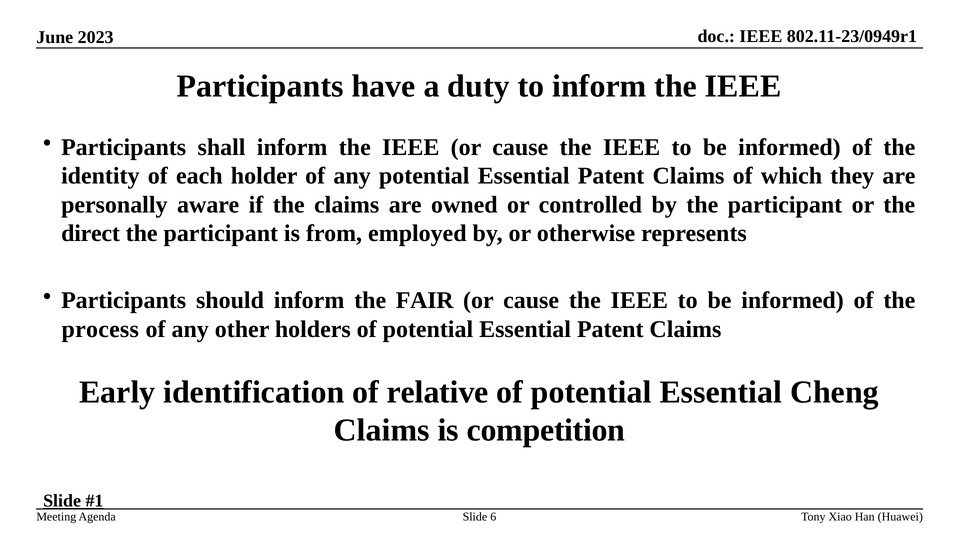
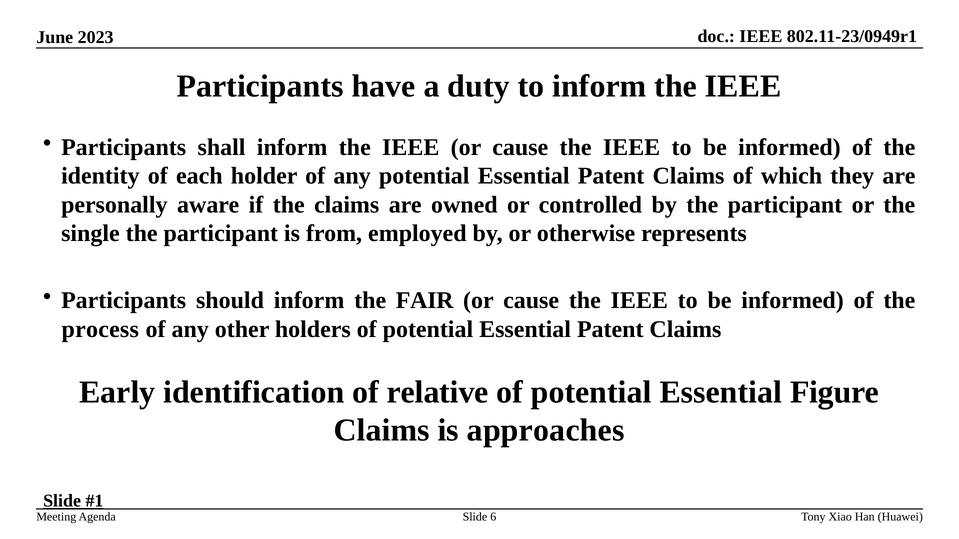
direct: direct -> single
Cheng: Cheng -> Figure
competition: competition -> approaches
